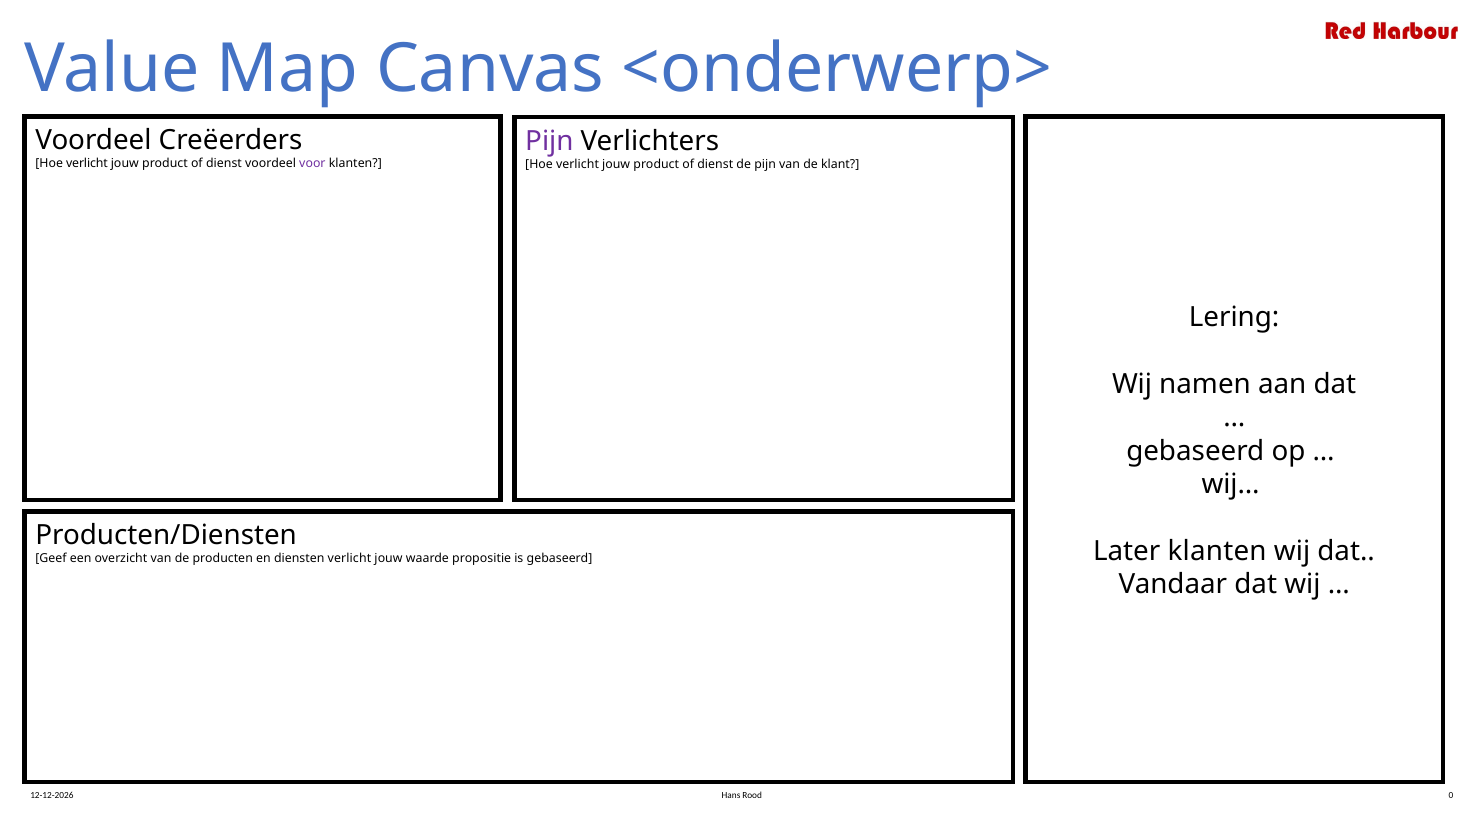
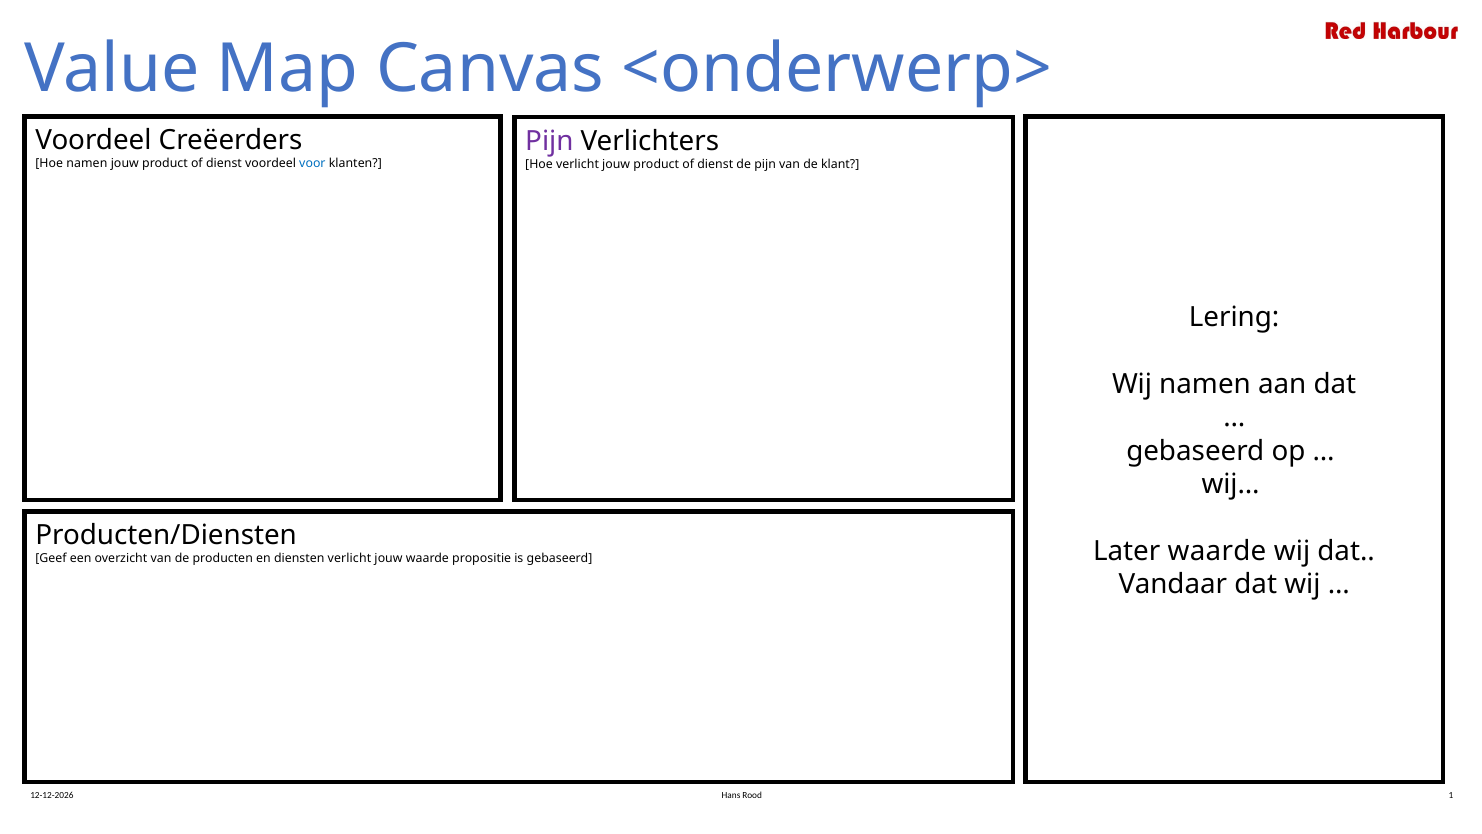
verlicht at (87, 164): verlicht -> namen
voor colour: purple -> blue
Later klanten: klanten -> waarde
0: 0 -> 1
